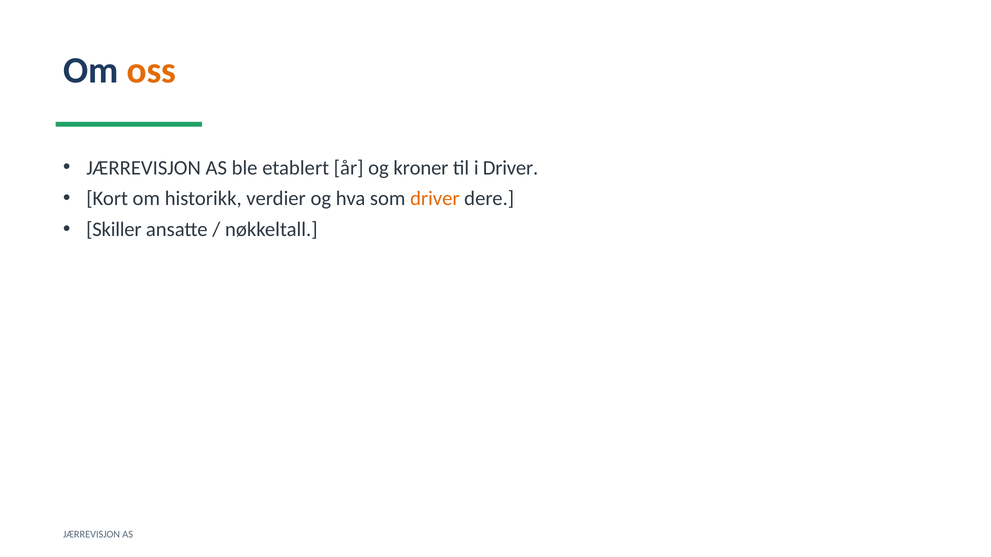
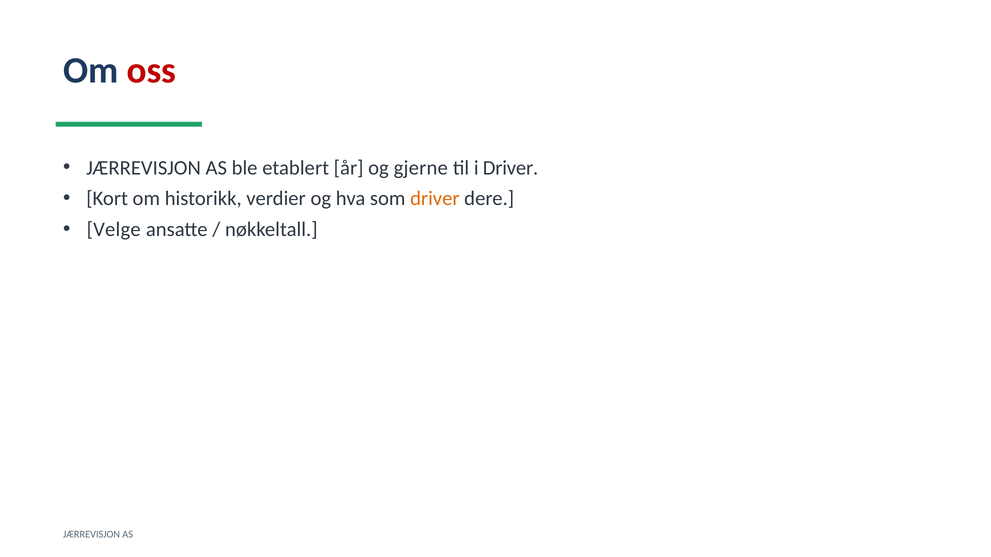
oss colour: orange -> red
kroner: kroner -> gjerne
Skiller: Skiller -> Velge
